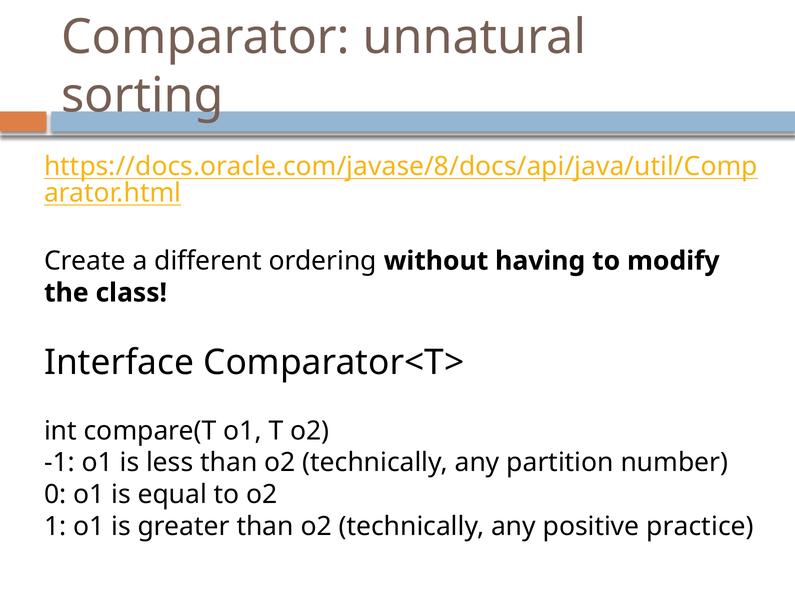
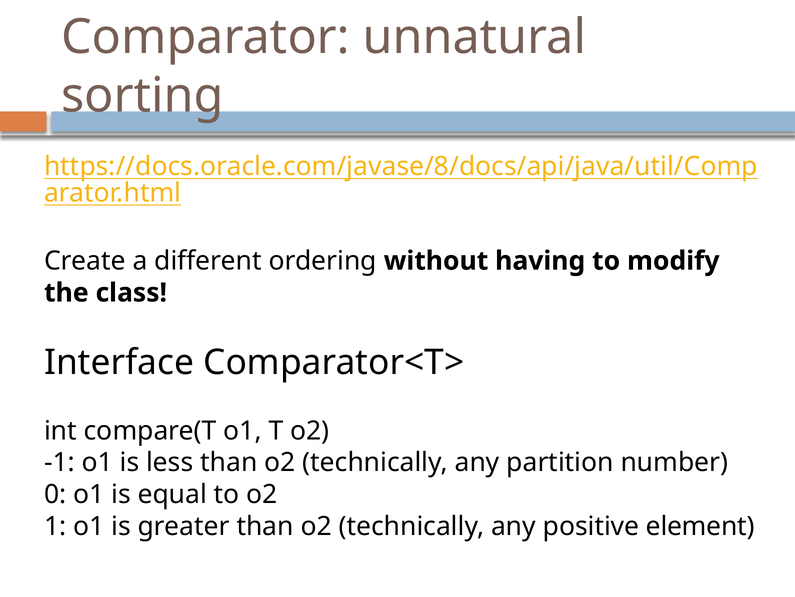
practice: practice -> element
